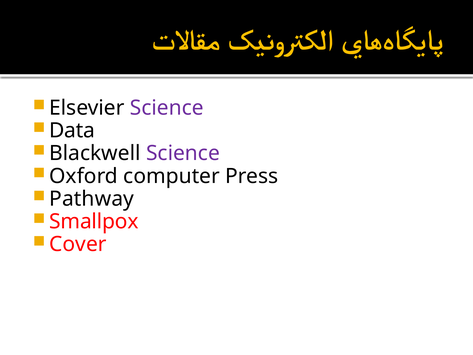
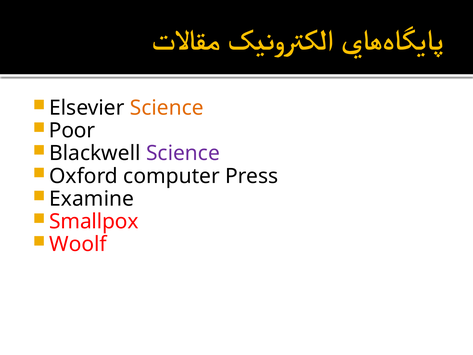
Science at (167, 108) colour: purple -> orange
Data: Data -> Poor
Pathway: Pathway -> Examine
Cover: Cover -> Woolf
